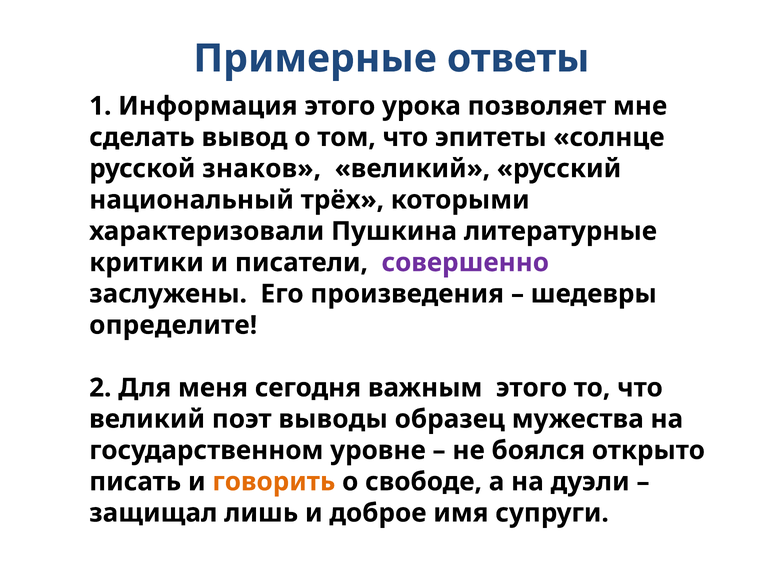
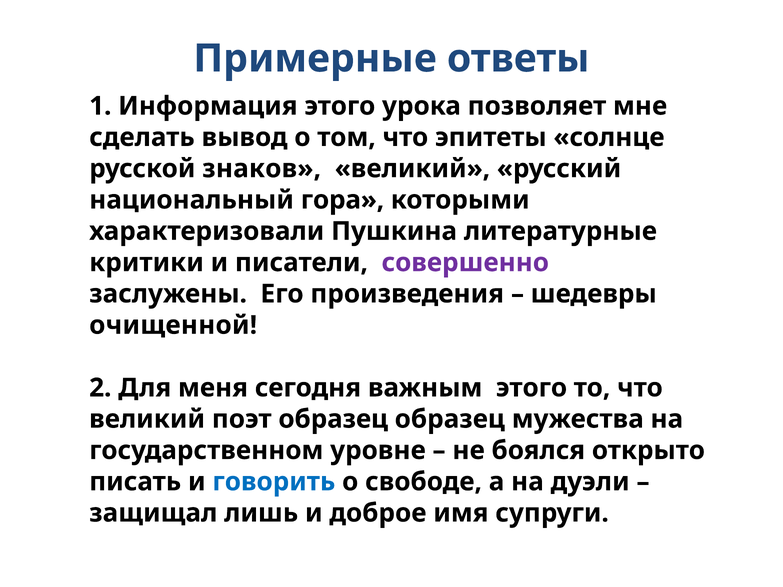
трёх: трёх -> гора
определите: определите -> очищенной
поэт выводы: выводы -> образец
говорить colour: orange -> blue
